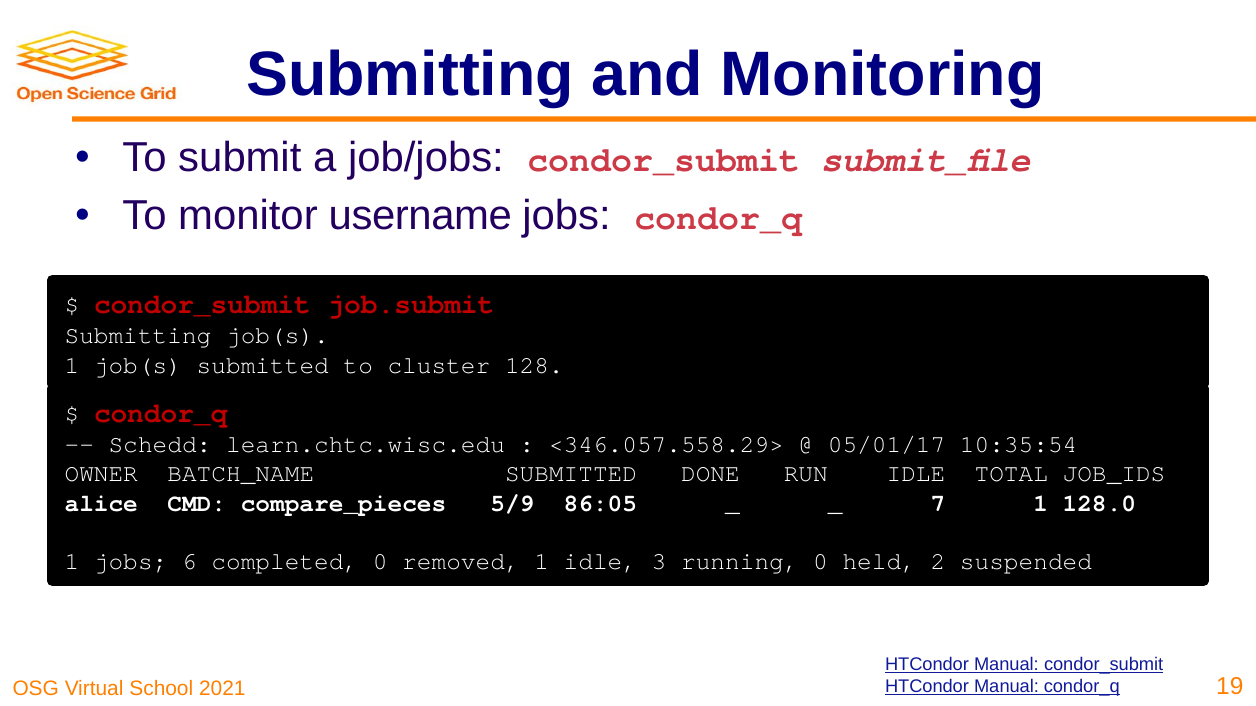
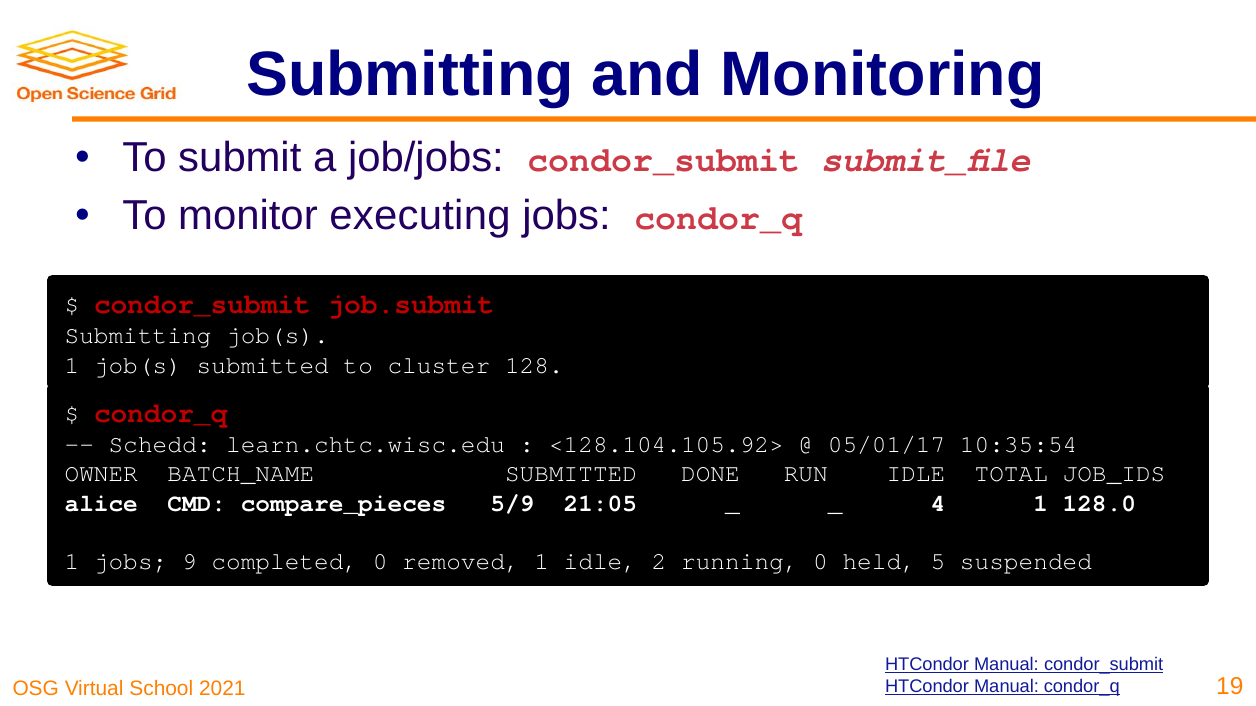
username: username -> executing
<346.057.558.29>: <346.057.558.29> -> <128.104.105.92>
86:05: 86:05 -> 21:05
7: 7 -> 4
6: 6 -> 9
3: 3 -> 2
2: 2 -> 5
